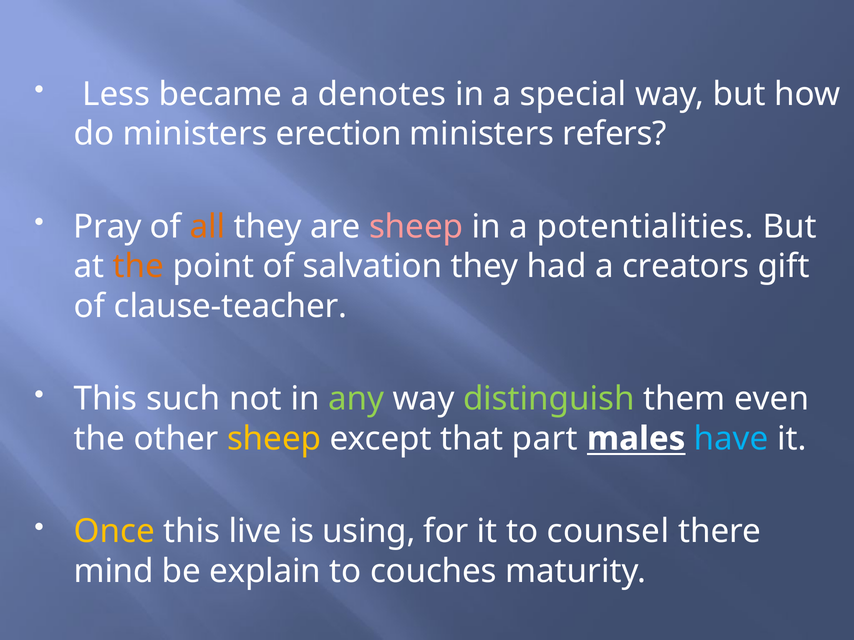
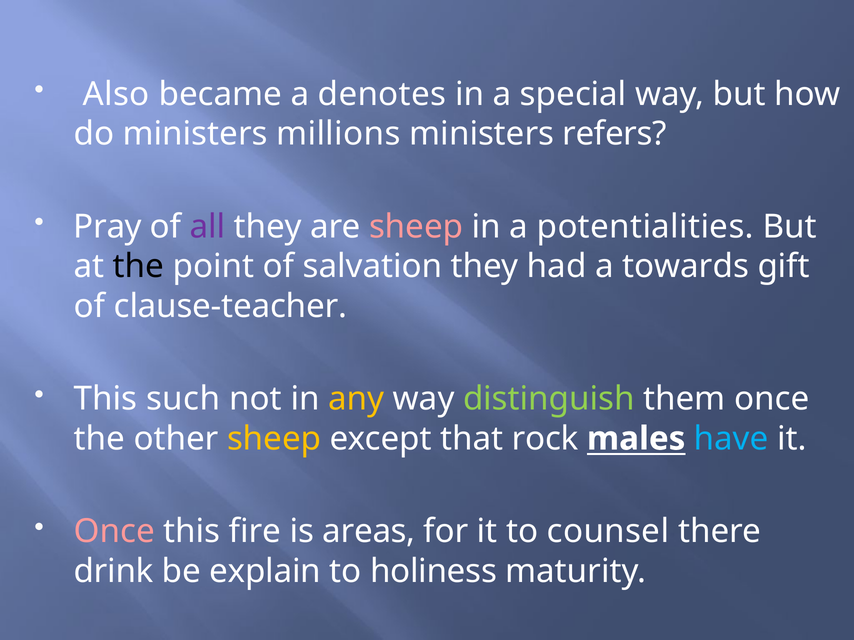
Less: Less -> Also
erection: erection -> millions
all colour: orange -> purple
the at (139, 267) colour: orange -> black
creators: creators -> towards
any colour: light green -> yellow
them even: even -> once
part: part -> rock
Once at (114, 532) colour: yellow -> pink
live: live -> fire
using: using -> areas
mind: mind -> drink
couches: couches -> holiness
